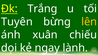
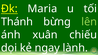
Trắng: Trắng -> Maria
Tuyên: Tuyên -> Thánh
lên colour: yellow -> light green
